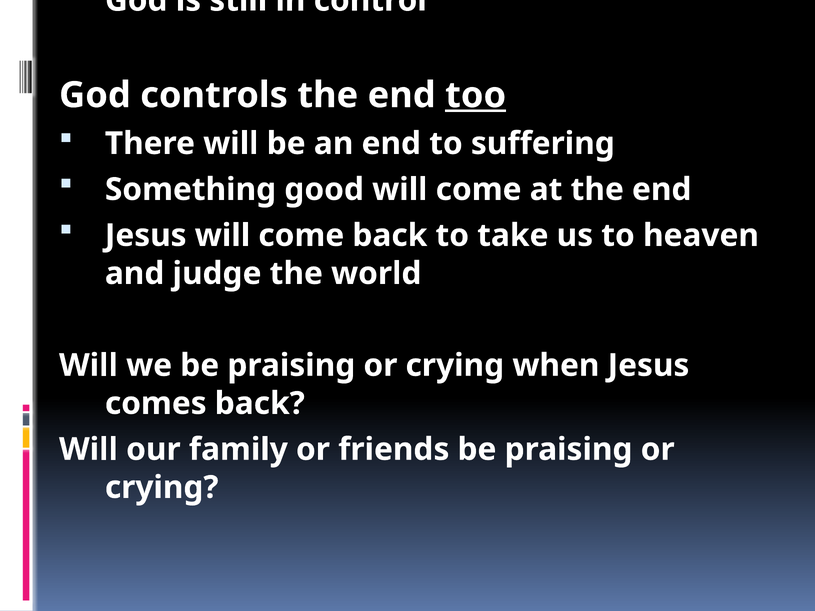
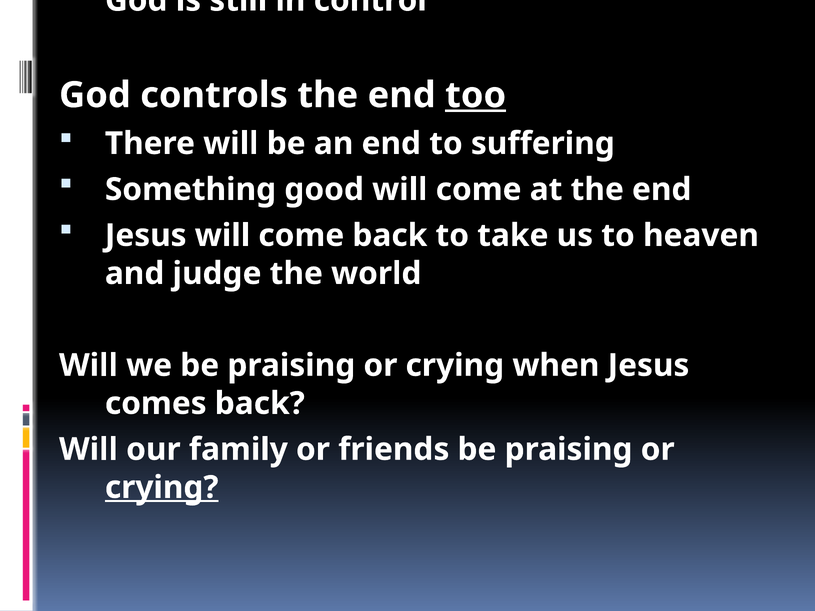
crying at (162, 488) underline: none -> present
